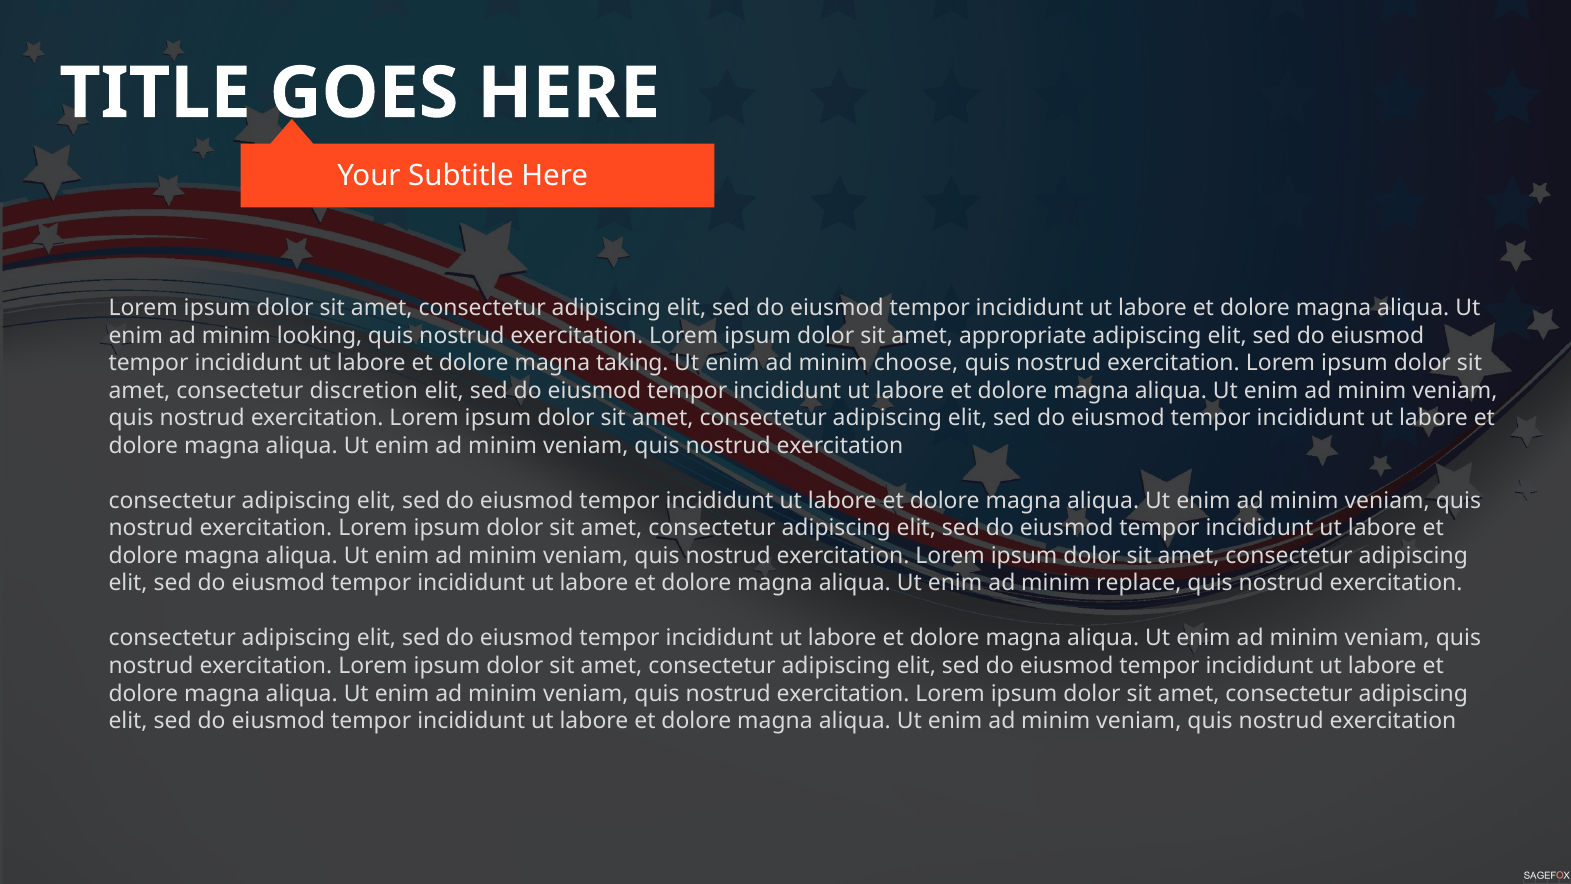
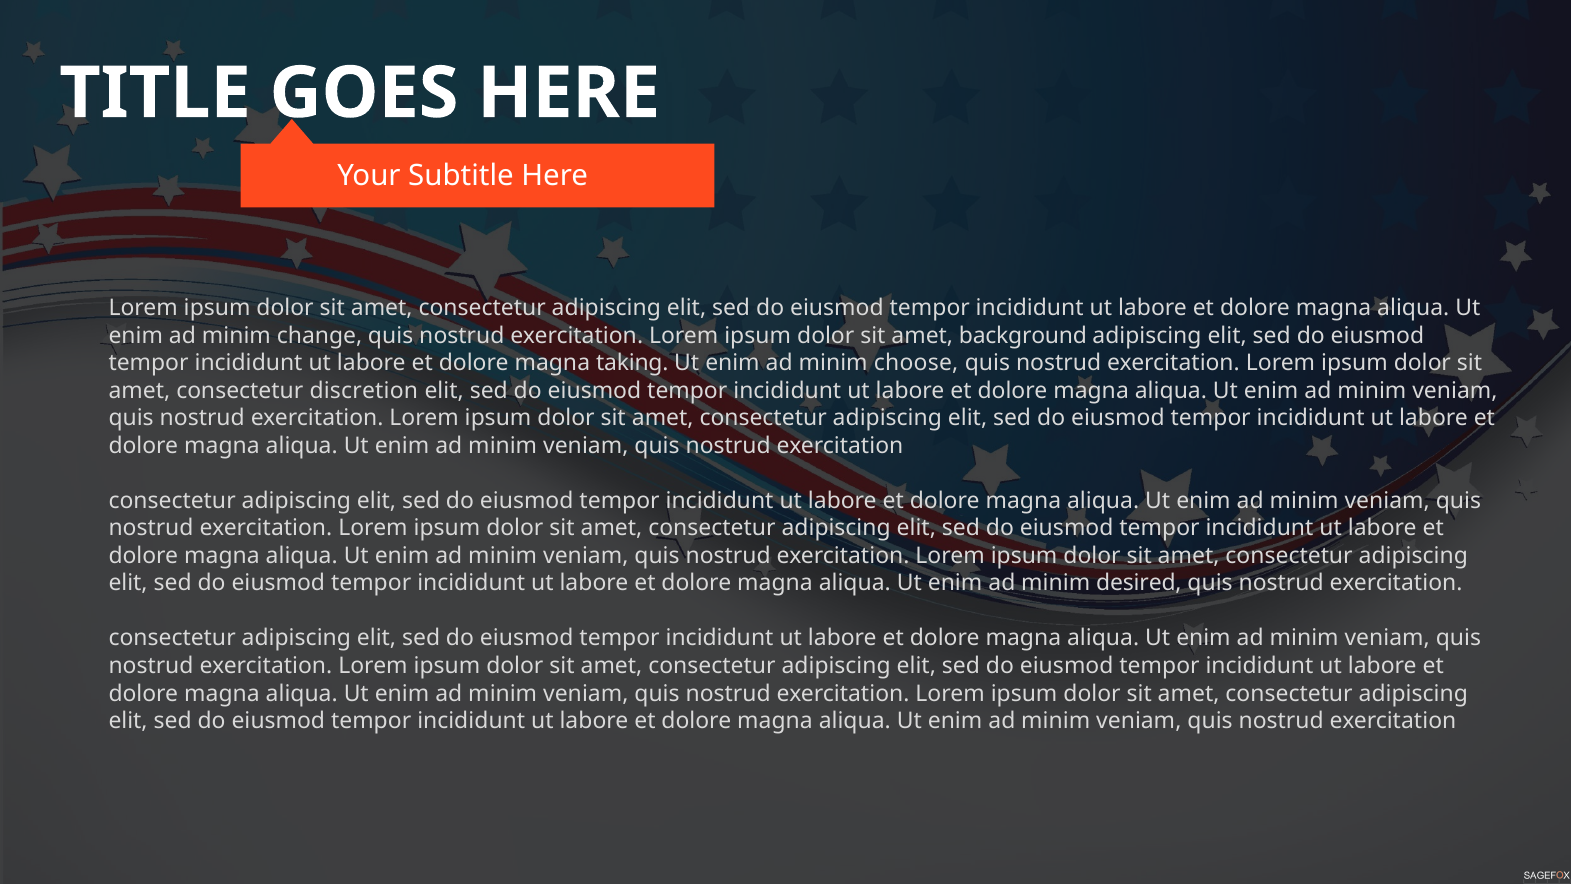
looking: looking -> change
appropriate: appropriate -> background
replace: replace -> desired
